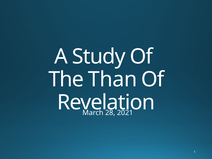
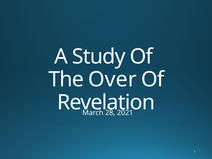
Than: Than -> Over
